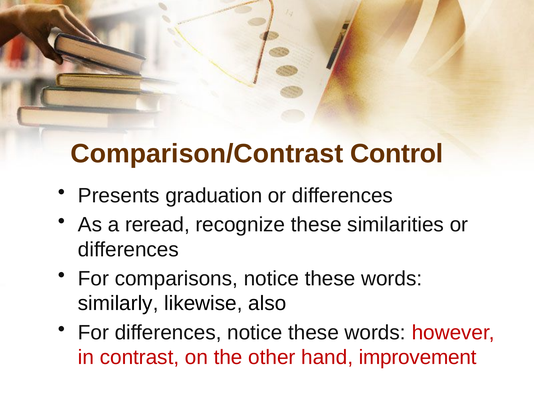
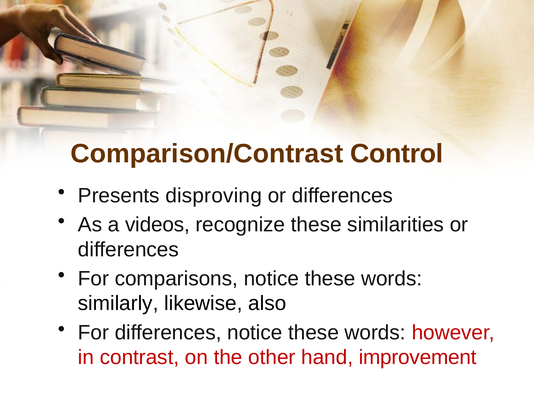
graduation: graduation -> disproving
reread: reread -> videos
